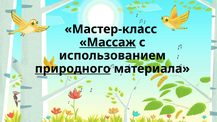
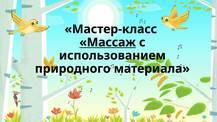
природного underline: present -> none
